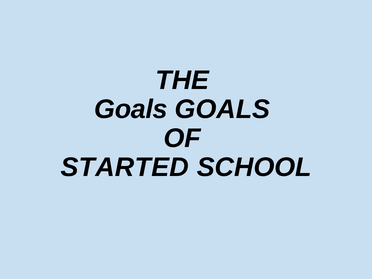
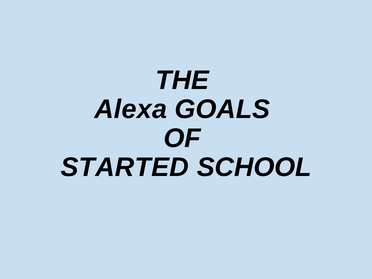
Goals at (131, 109): Goals -> Alexa
